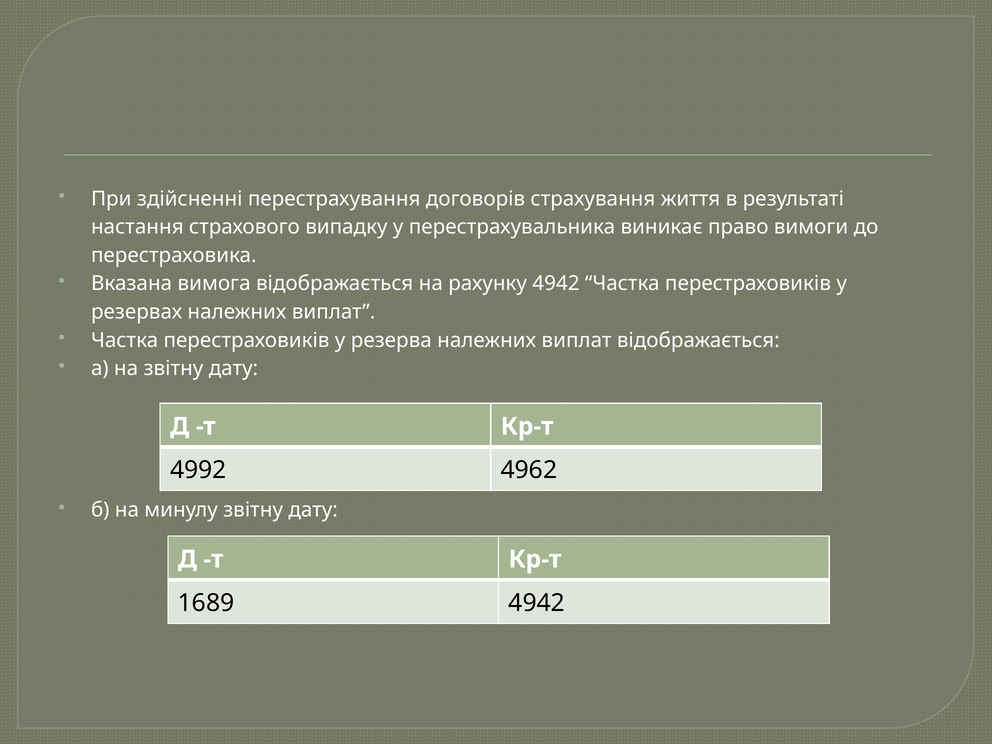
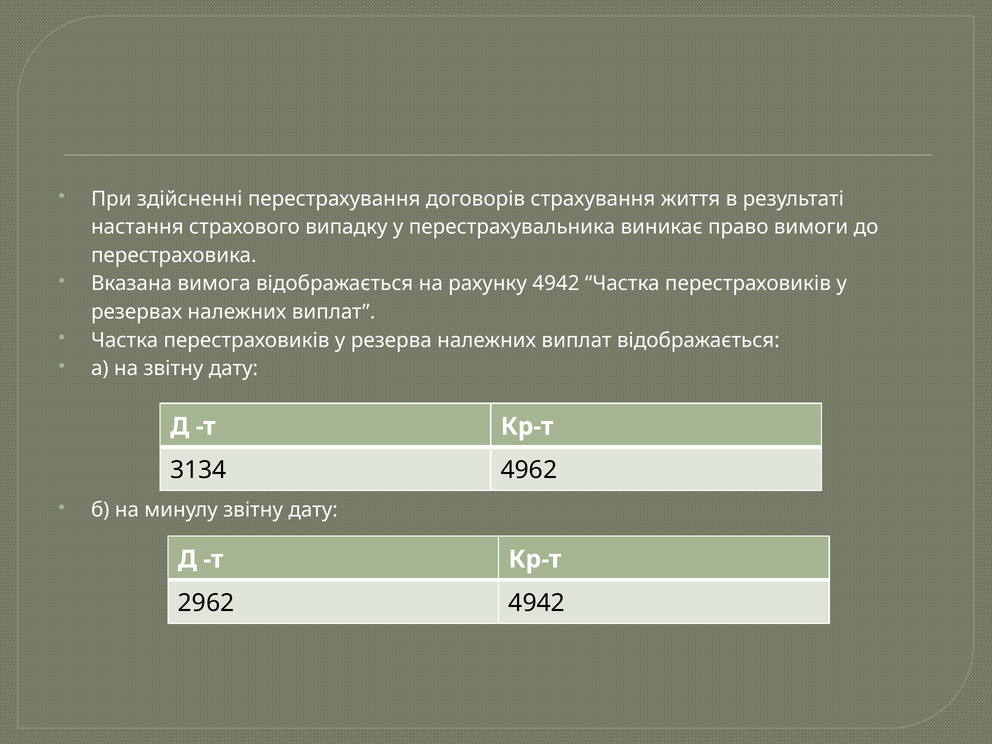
4992: 4992 -> 3134
1689: 1689 -> 2962
